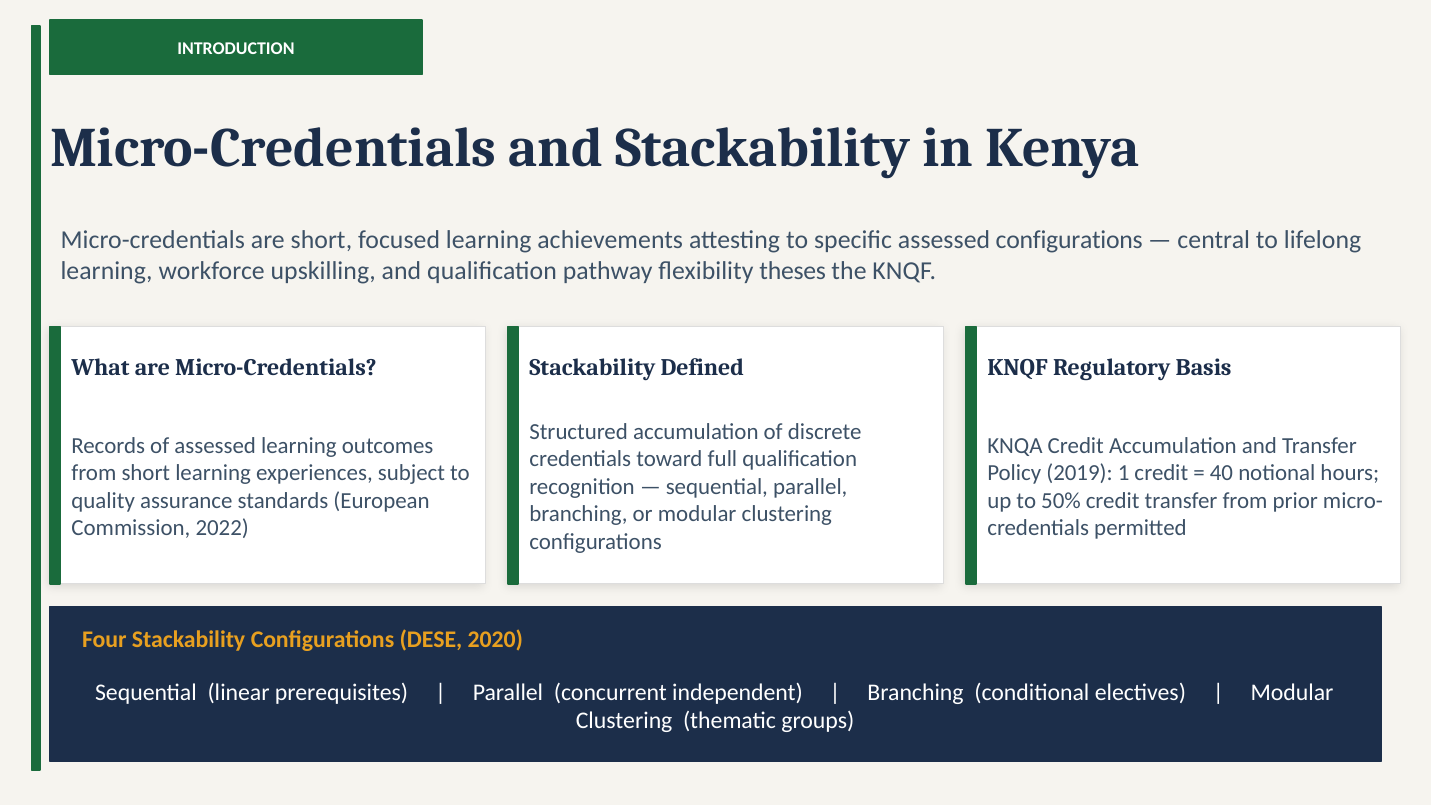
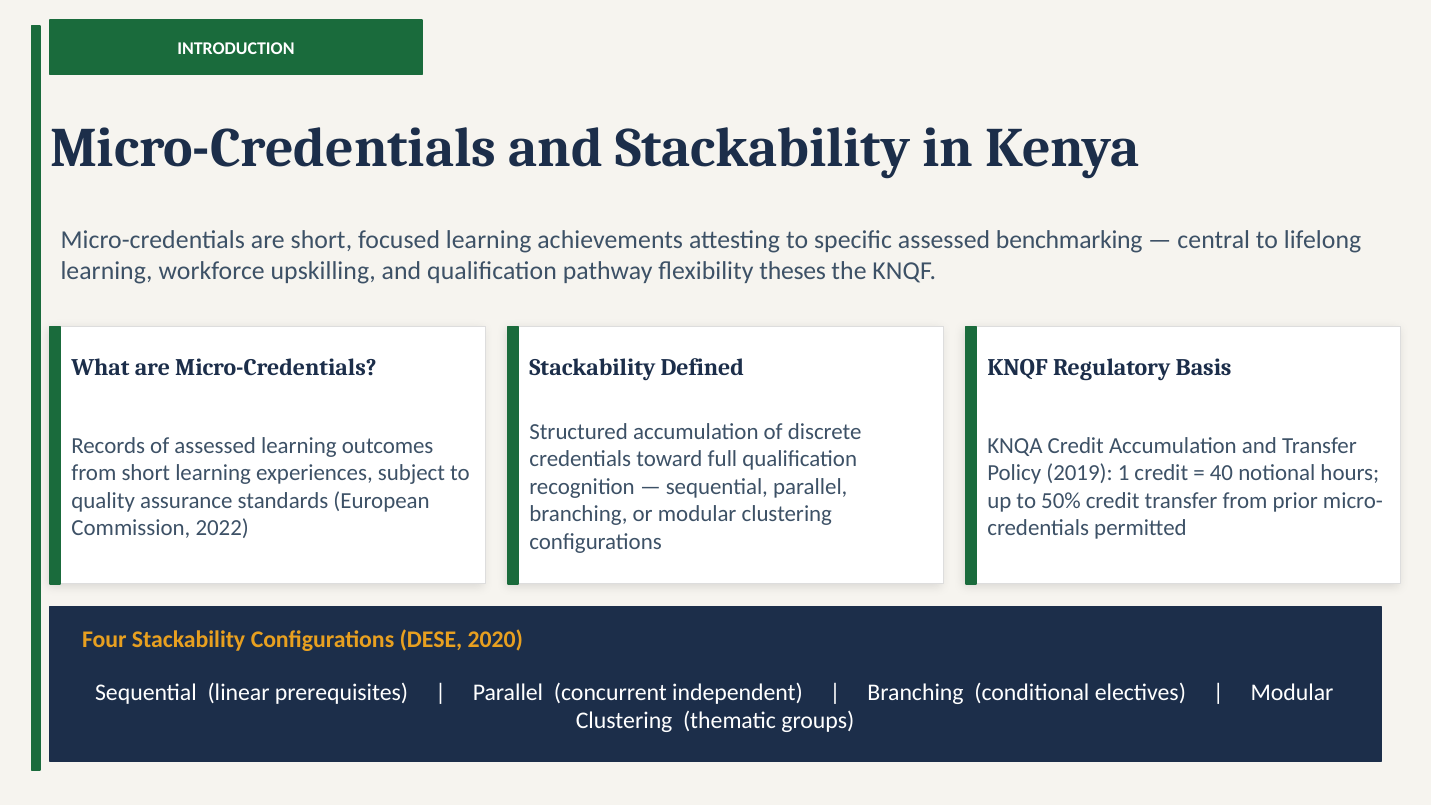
assessed configurations: configurations -> benchmarking
